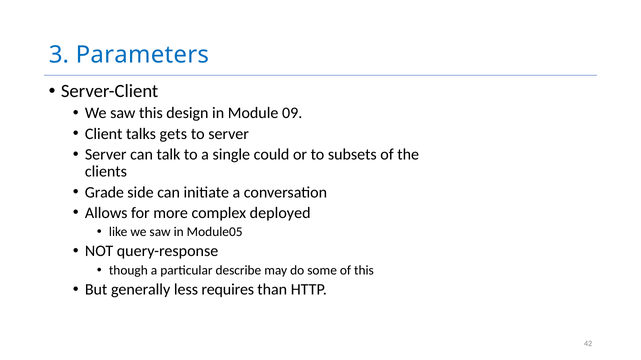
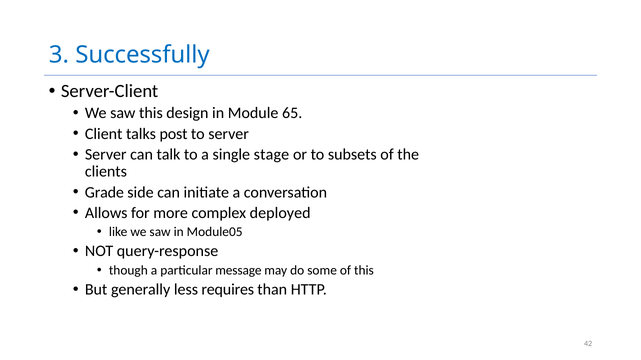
Parameters: Parameters -> Successfully
09: 09 -> 65
gets: gets -> post
could: could -> stage
describe: describe -> message
